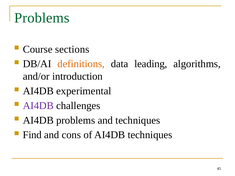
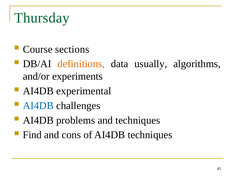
Problems at (42, 18): Problems -> Thursday
leading: leading -> usually
introduction: introduction -> experiments
AI4DB at (38, 106) colour: purple -> blue
